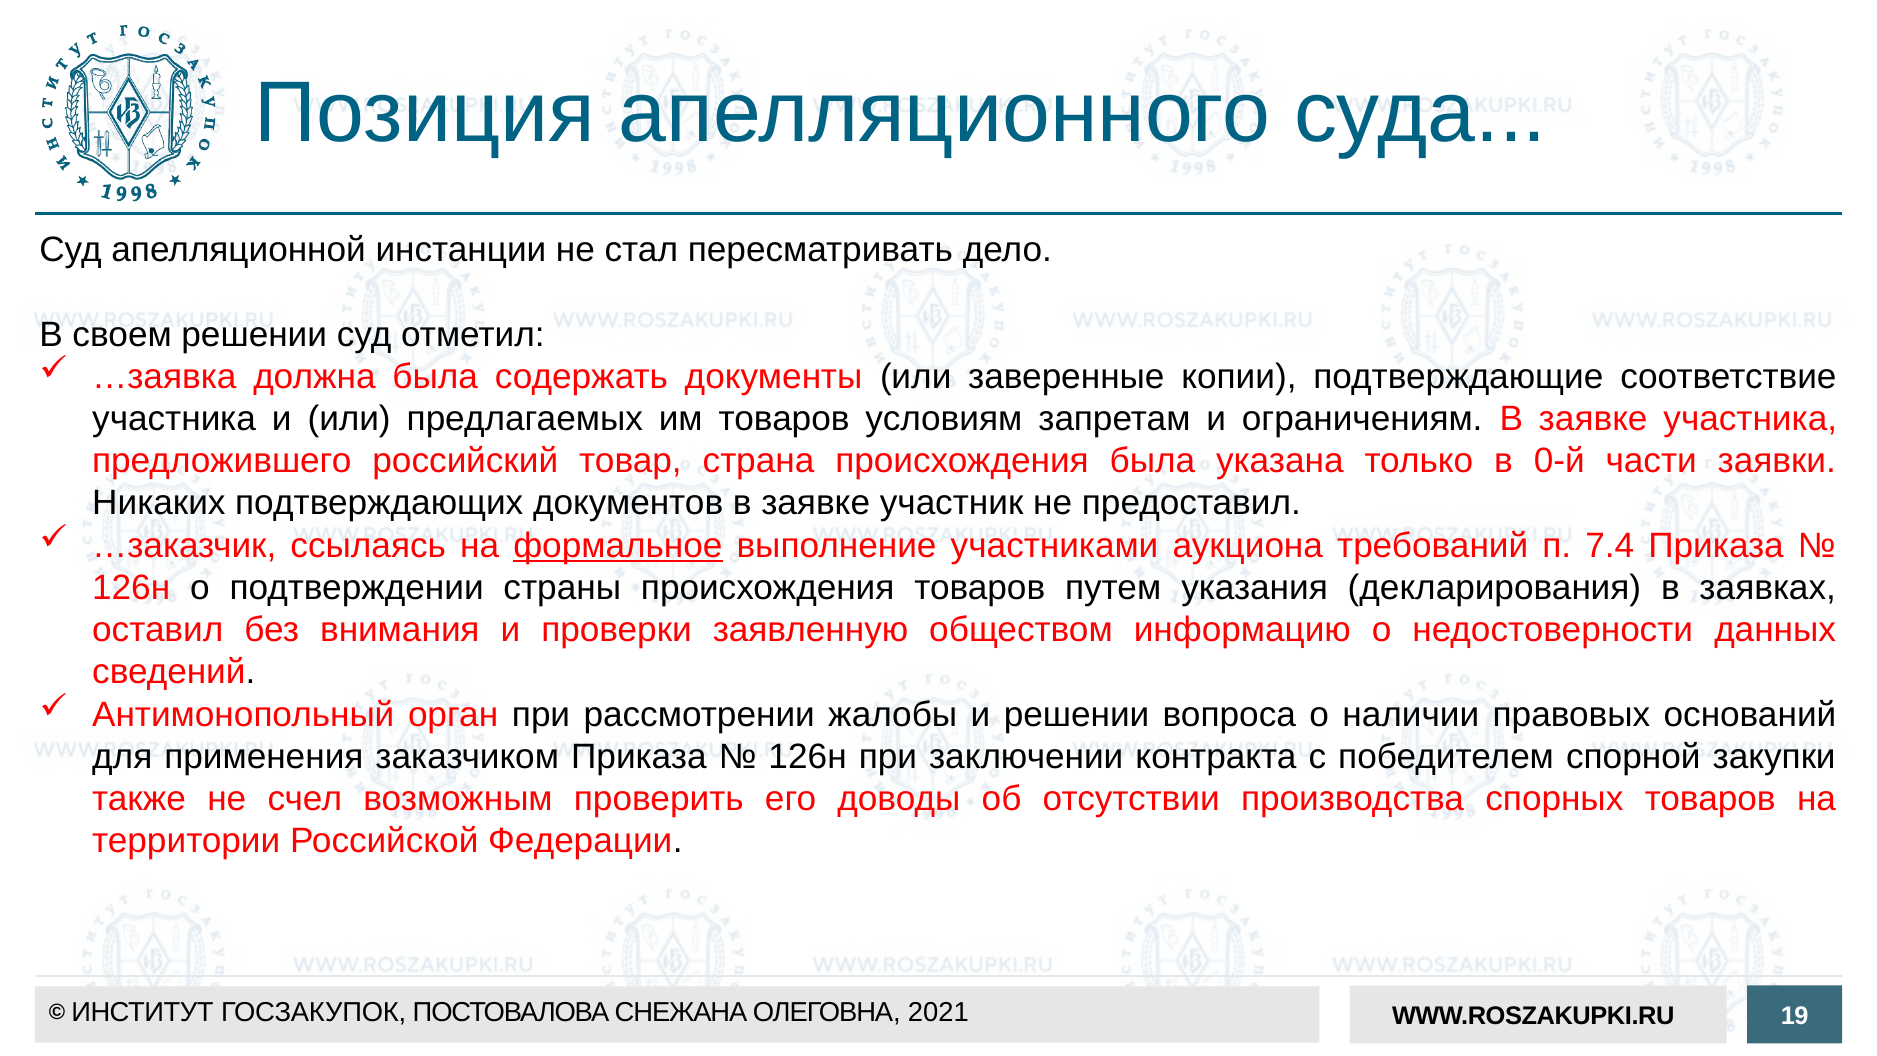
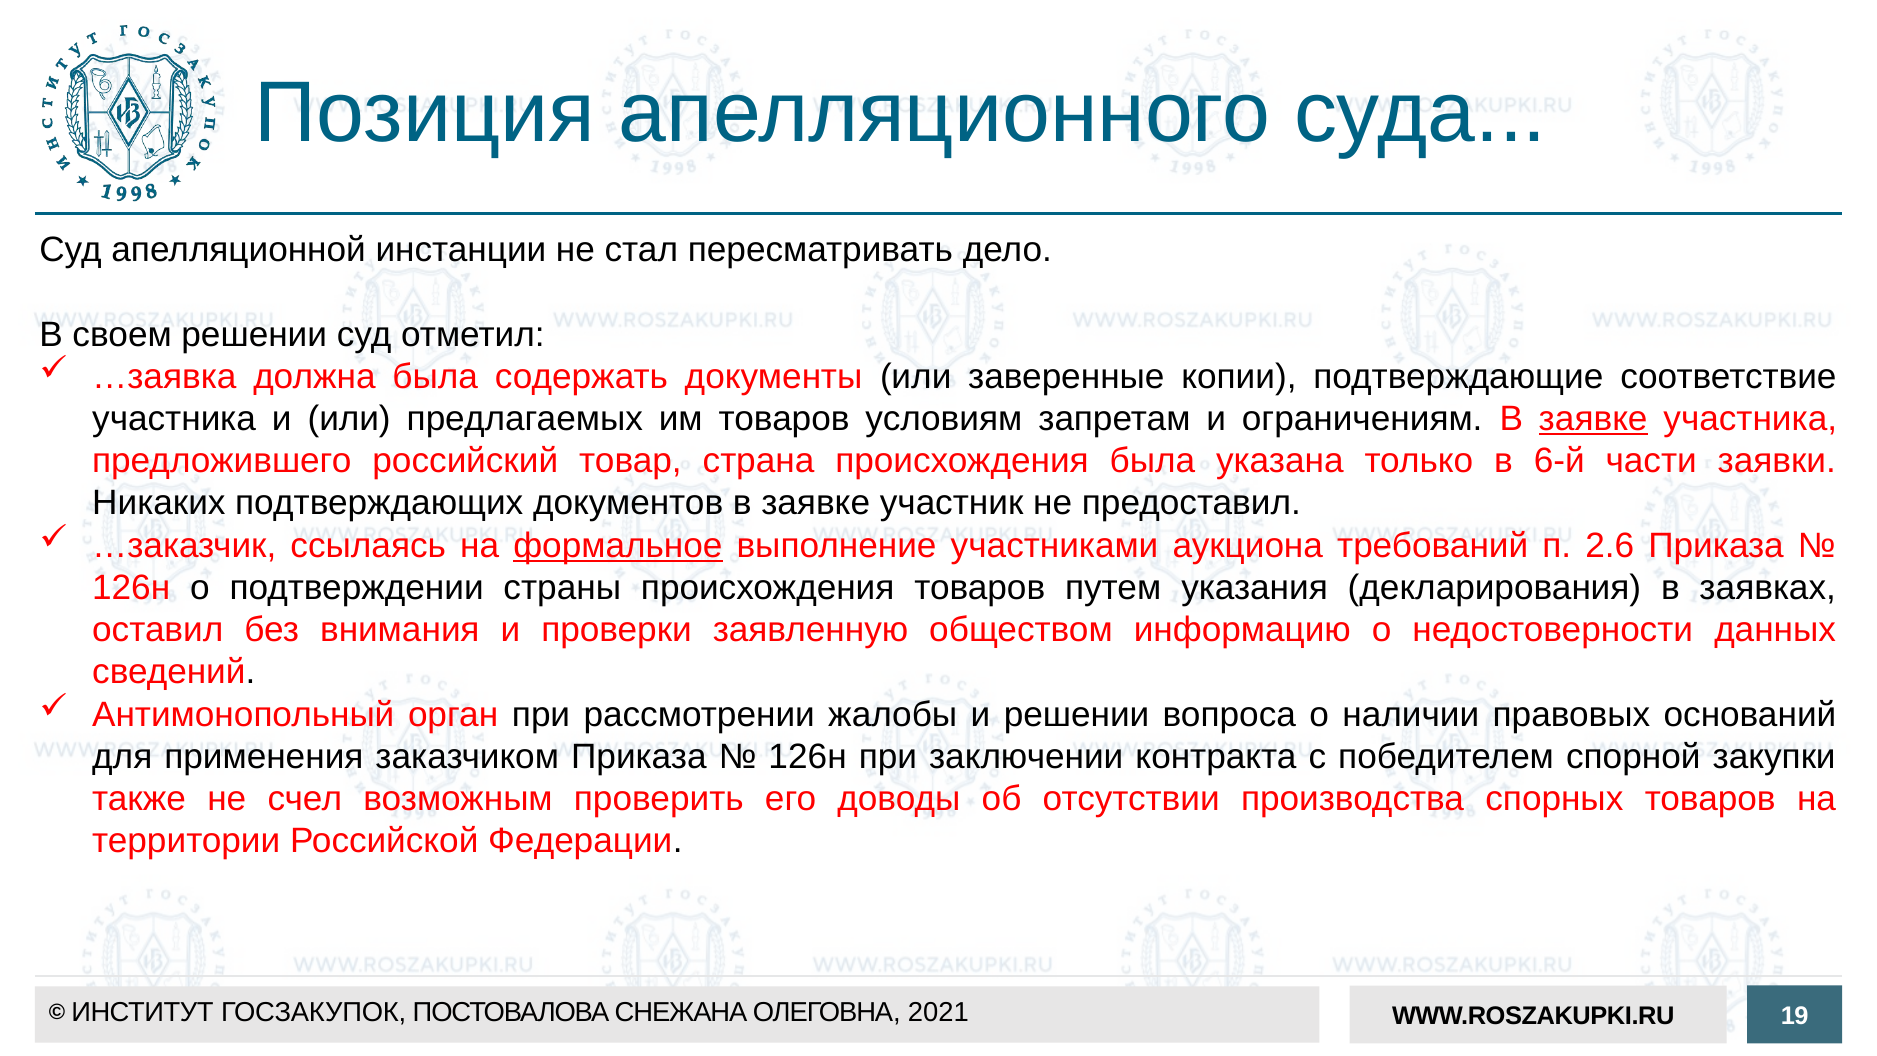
заявке at (1593, 419) underline: none -> present
0-й: 0-й -> 6-й
7.4: 7.4 -> 2.6
